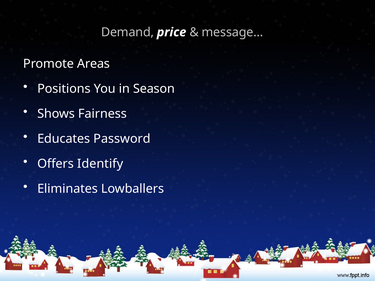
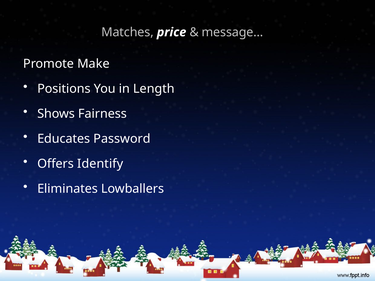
Demand: Demand -> Matches
Areas: Areas -> Make
Season: Season -> Length
